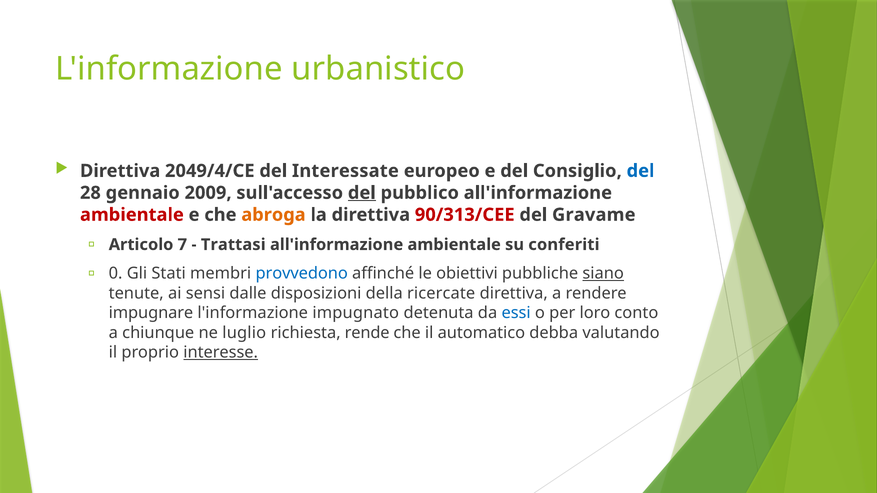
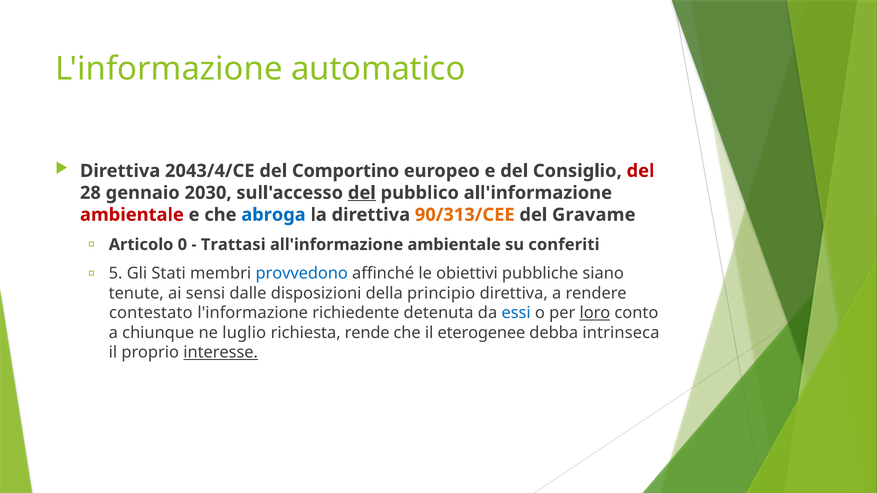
urbanistico: urbanistico -> automatico
2049/4/CE: 2049/4/CE -> 2043/4/CE
Interessate: Interessate -> Comportino
del at (641, 171) colour: blue -> red
2009: 2009 -> 2030
abroga colour: orange -> blue
90/313/CEE colour: red -> orange
7: 7 -> 0
0: 0 -> 5
siano underline: present -> none
ricercate: ricercate -> principio
impugnare: impugnare -> contestato
impugnato: impugnato -> richiedente
loro underline: none -> present
automatico: automatico -> eterogenee
valutando: valutando -> intrinseca
